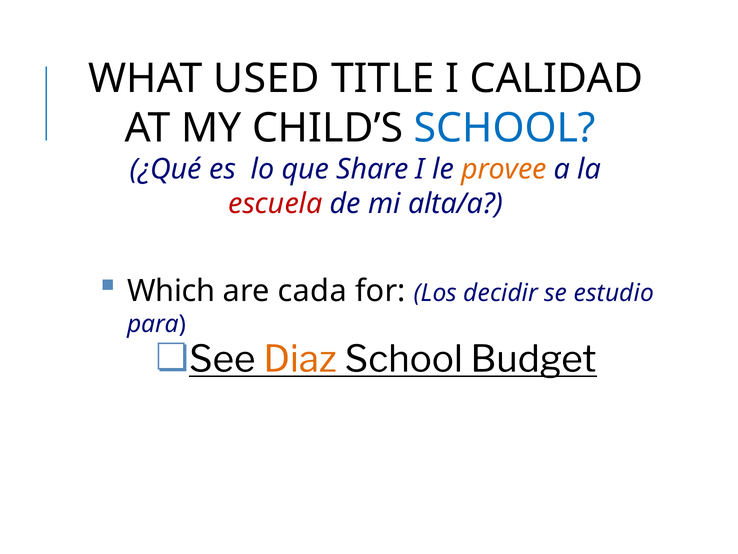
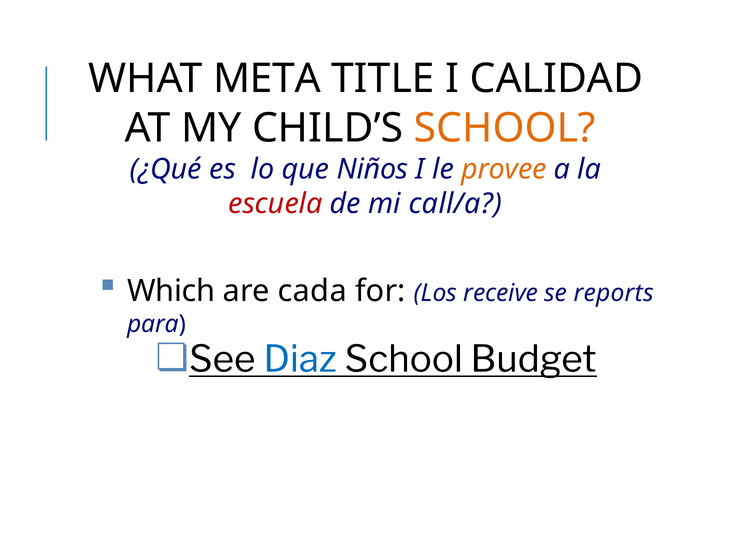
USED: USED -> META
SCHOOL at (505, 128) colour: blue -> orange
Share: Share -> Niños
alta/a: alta/a -> call/a
decidir: decidir -> receive
estudio: estudio -> reports
Diaz colour: orange -> blue
